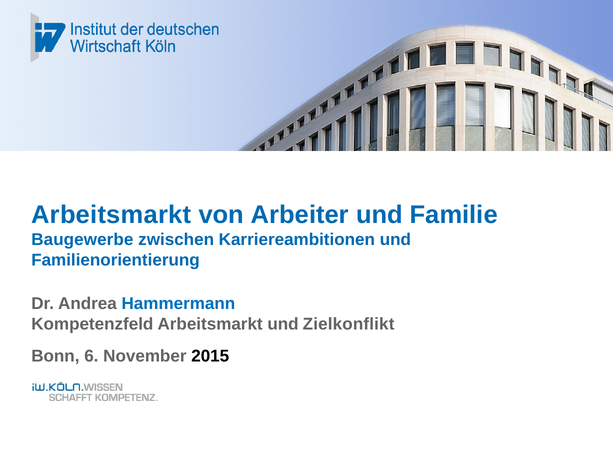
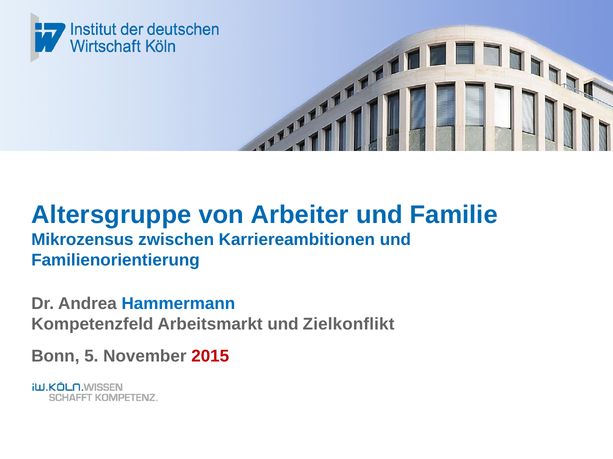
Arbeitsmarkt at (111, 215): Arbeitsmarkt -> Altersgruppe
Baugewerbe: Baugewerbe -> Mikrozensus
6: 6 -> 5
2015 colour: black -> red
